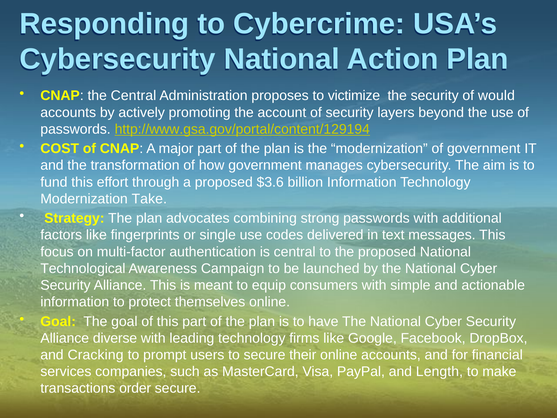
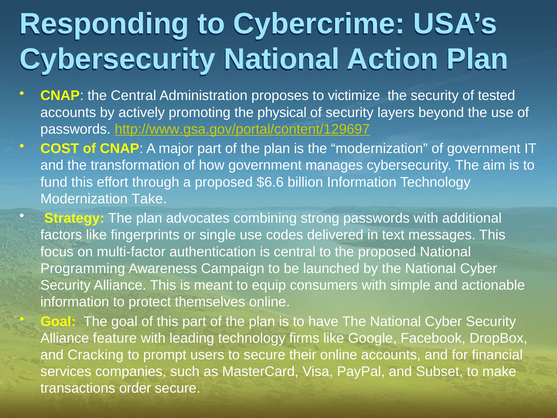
would: would -> tested
account: account -> physical
http://www.gsa.gov/portal/content/129194: http://www.gsa.gov/portal/content/129194 -> http://www.gsa.gov/portal/content/129697
$3.6: $3.6 -> $6.6
Technological: Technological -> Programming
diverse: diverse -> feature
Length: Length -> Subset
